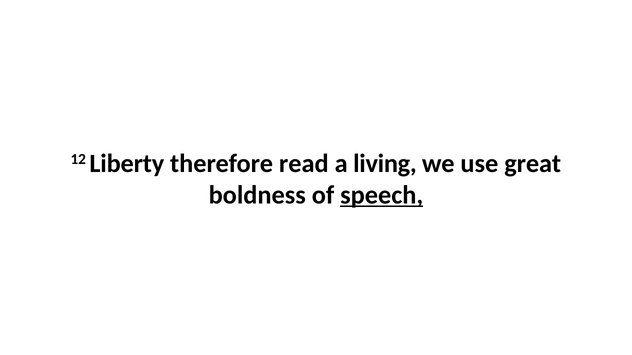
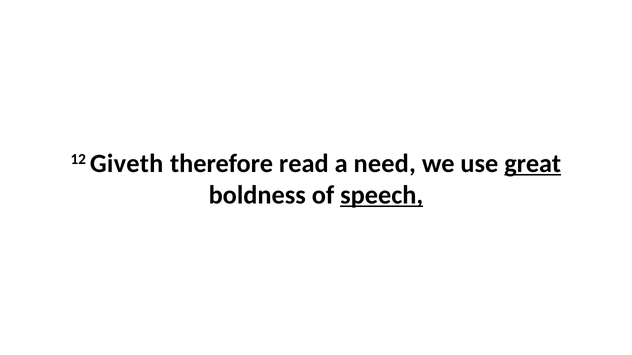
Liberty: Liberty -> Giveth
living: living -> need
great underline: none -> present
